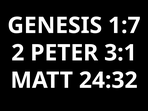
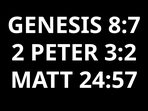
1:7: 1:7 -> 8:7
3:1: 3:1 -> 3:2
24:32: 24:32 -> 24:57
